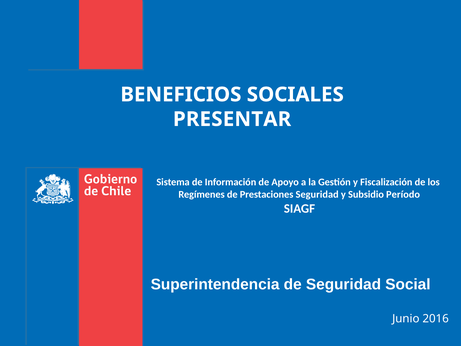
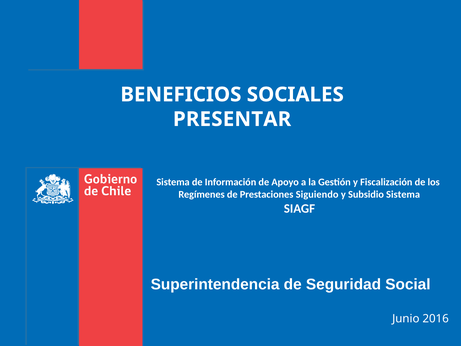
Prestaciones Seguridad: Seguridad -> Siguiendo
Subsidio Período: Período -> Sistema
